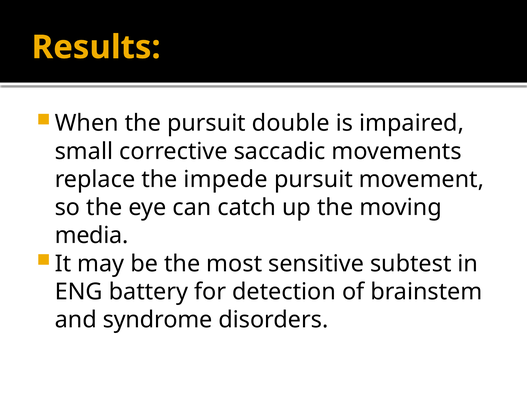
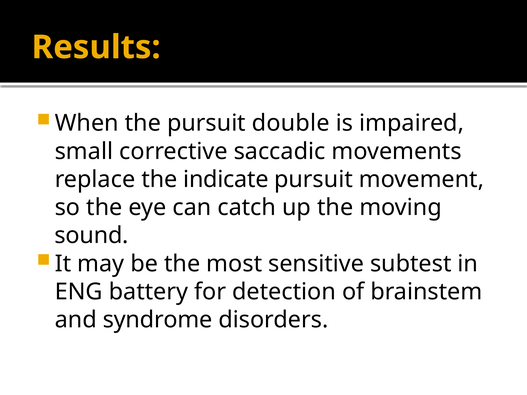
impede: impede -> indicate
media: media -> sound
